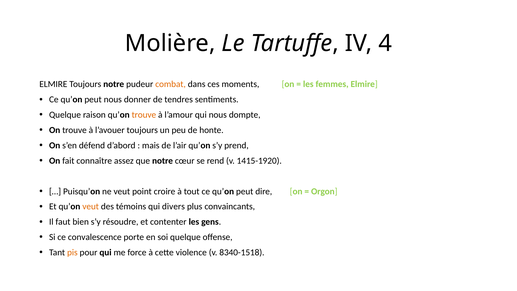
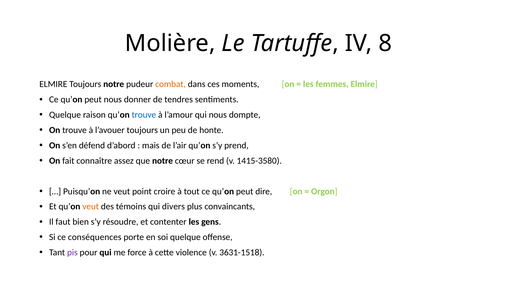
4: 4 -> 8
trouve at (144, 115) colour: orange -> blue
1415-1920: 1415-1920 -> 1415-3580
convalescence: convalescence -> conséquences
pis colour: orange -> purple
8340-1518: 8340-1518 -> 3631-1518
